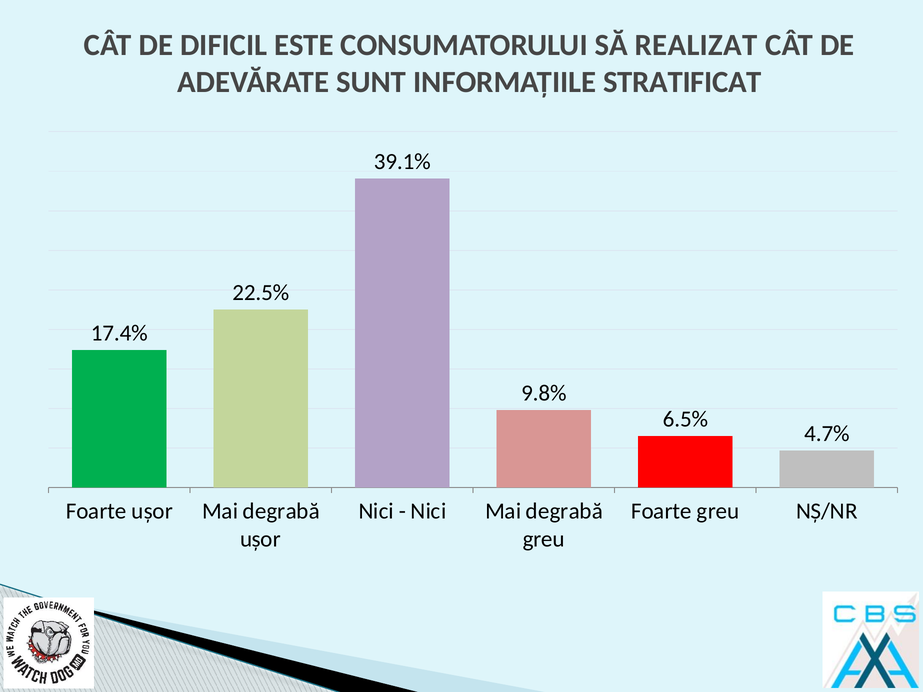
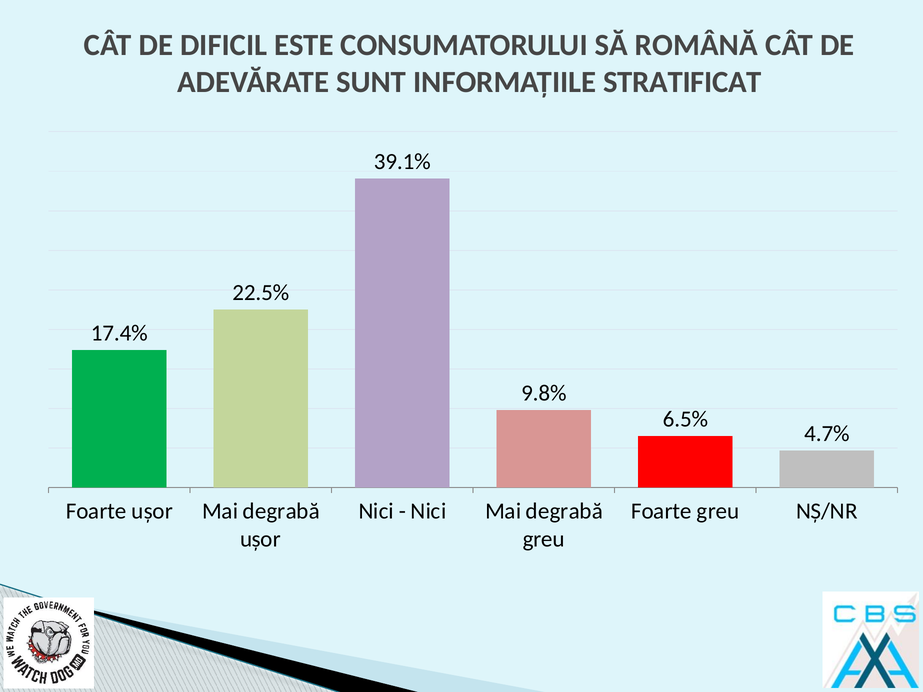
REALIZAT: REALIZAT -> ROMÂNĂ
